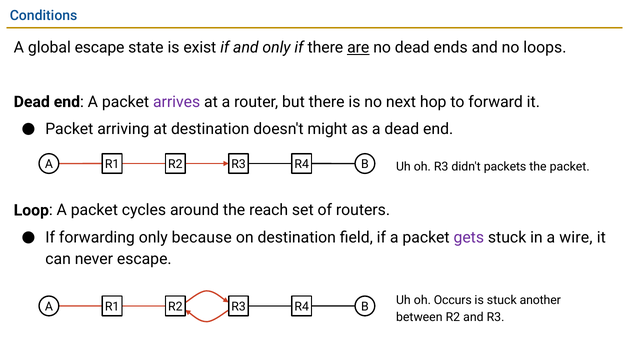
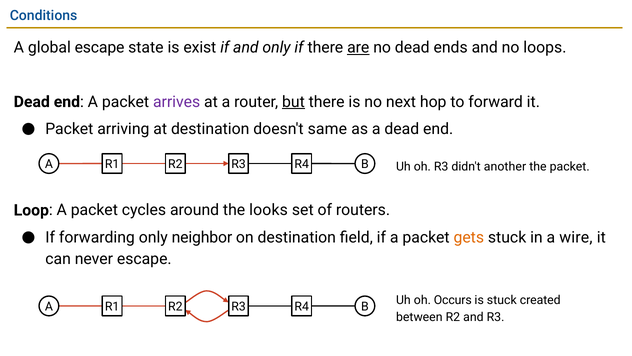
but underline: none -> present
might: might -> same
packets: packets -> another
reach: reach -> looks
because: because -> neighbor
gets colour: purple -> orange
another: another -> created
